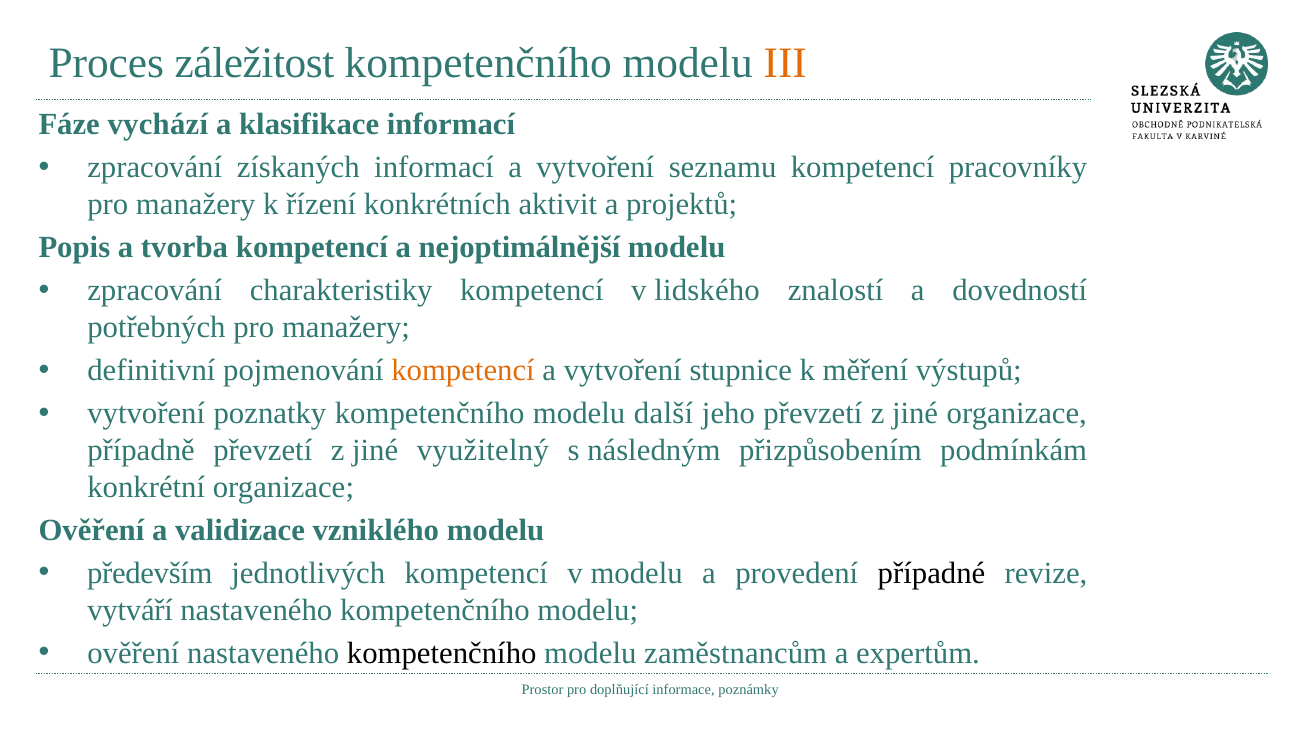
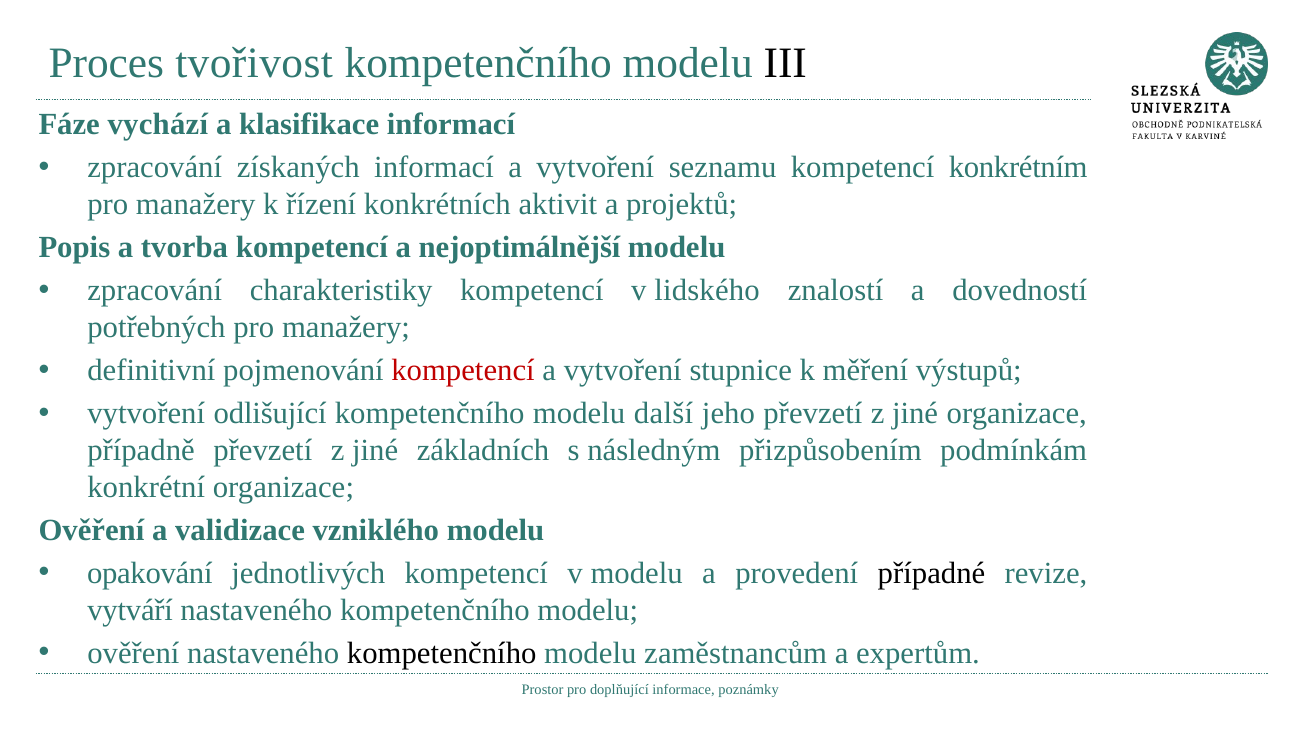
záležitost: záležitost -> tvořivost
III colour: orange -> black
pracovníky: pracovníky -> konkrétním
kompetencí at (463, 370) colour: orange -> red
poznatky: poznatky -> odlišující
využitelný: využitelný -> základních
především: především -> opakování
